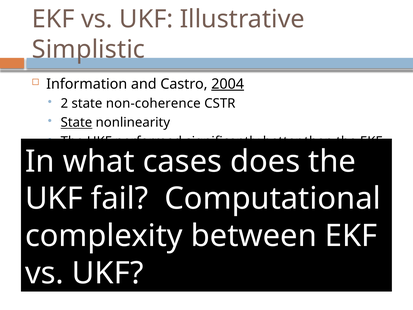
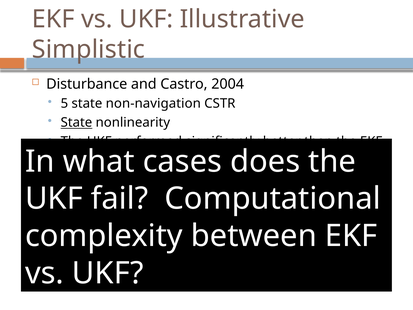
Information: Information -> Disturbance
2004 at (228, 84) underline: present -> none
2: 2 -> 5
non-coherence: non-coherence -> non-navigation
